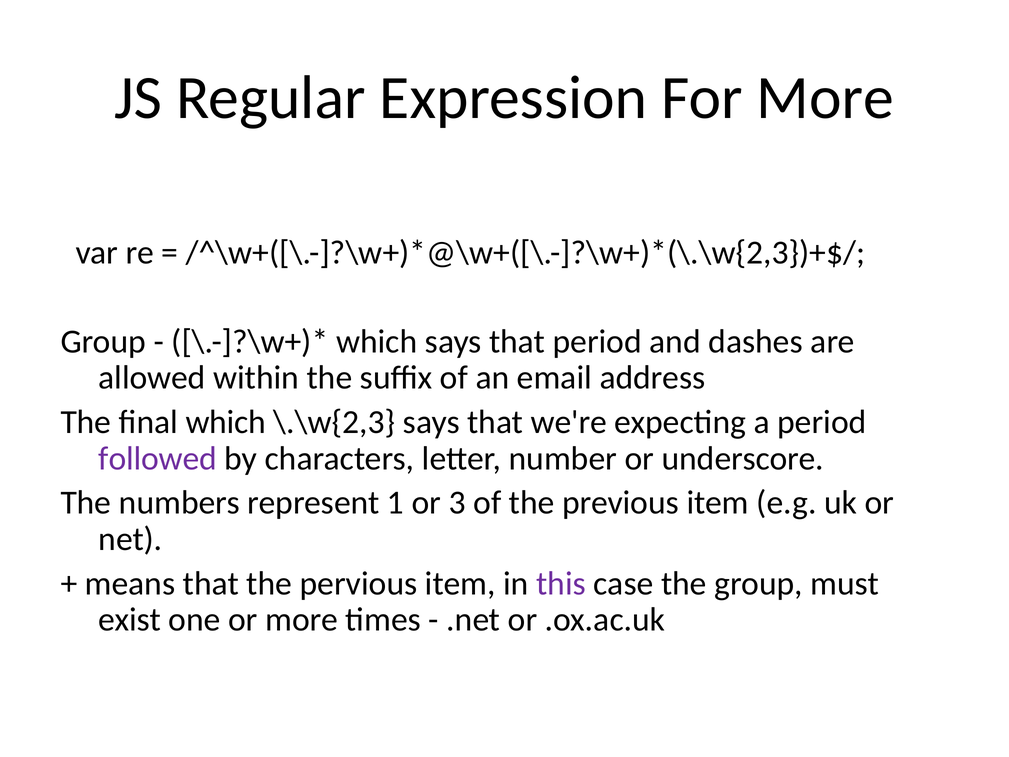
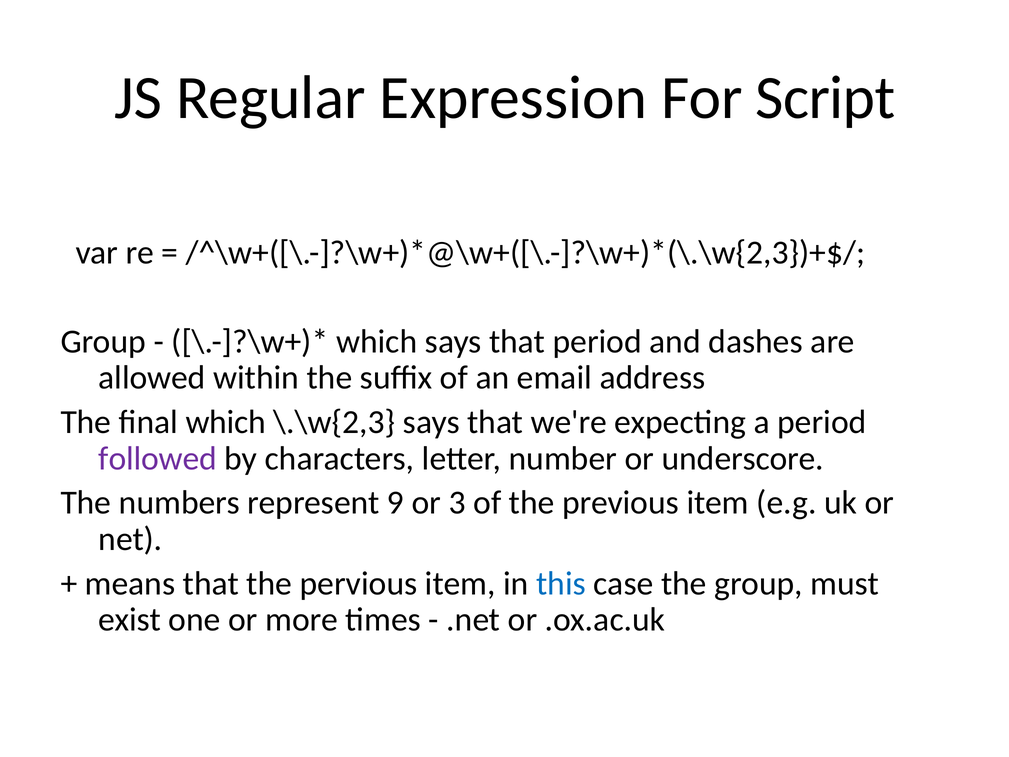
For More: More -> Script
1: 1 -> 9
this colour: purple -> blue
